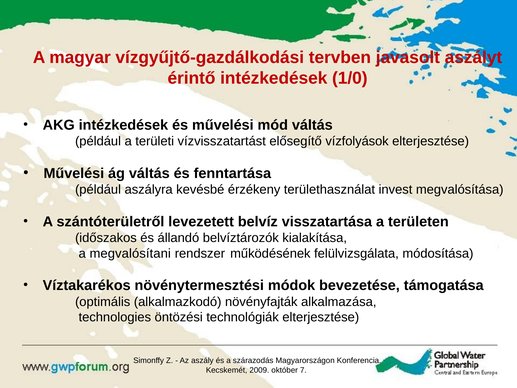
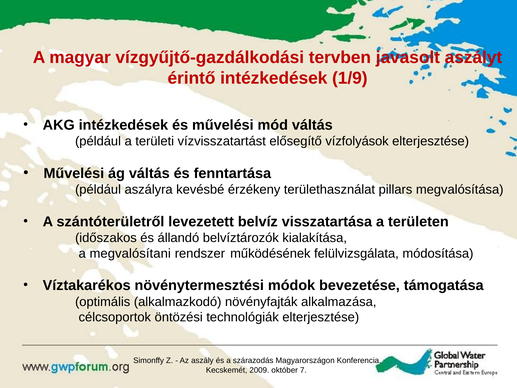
1/0: 1/0 -> 1/9
invest: invest -> pillars
technologies: technologies -> célcsoportok
